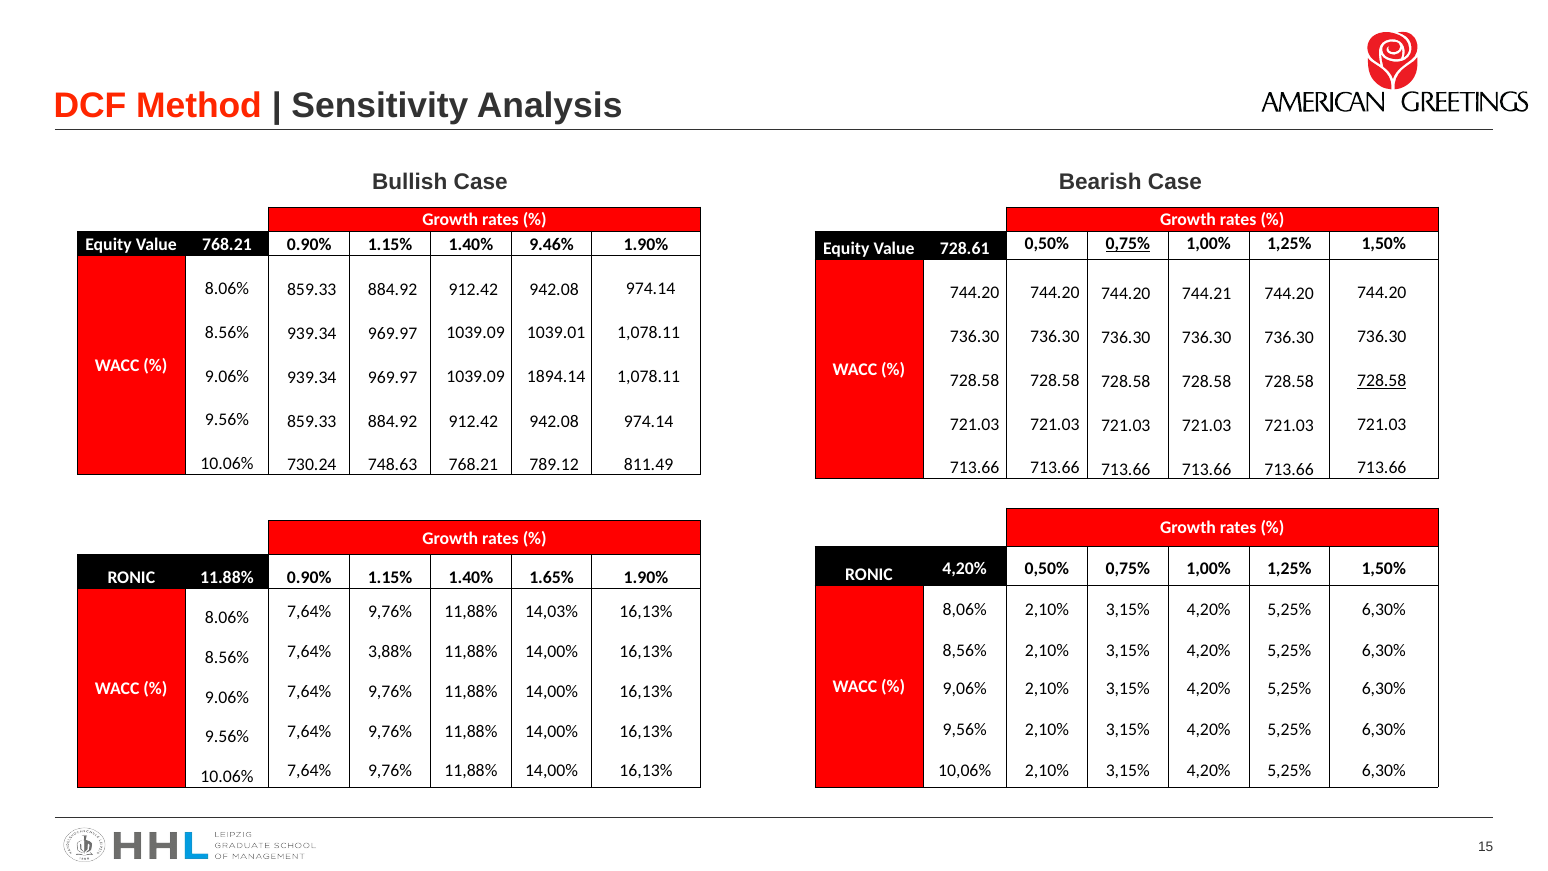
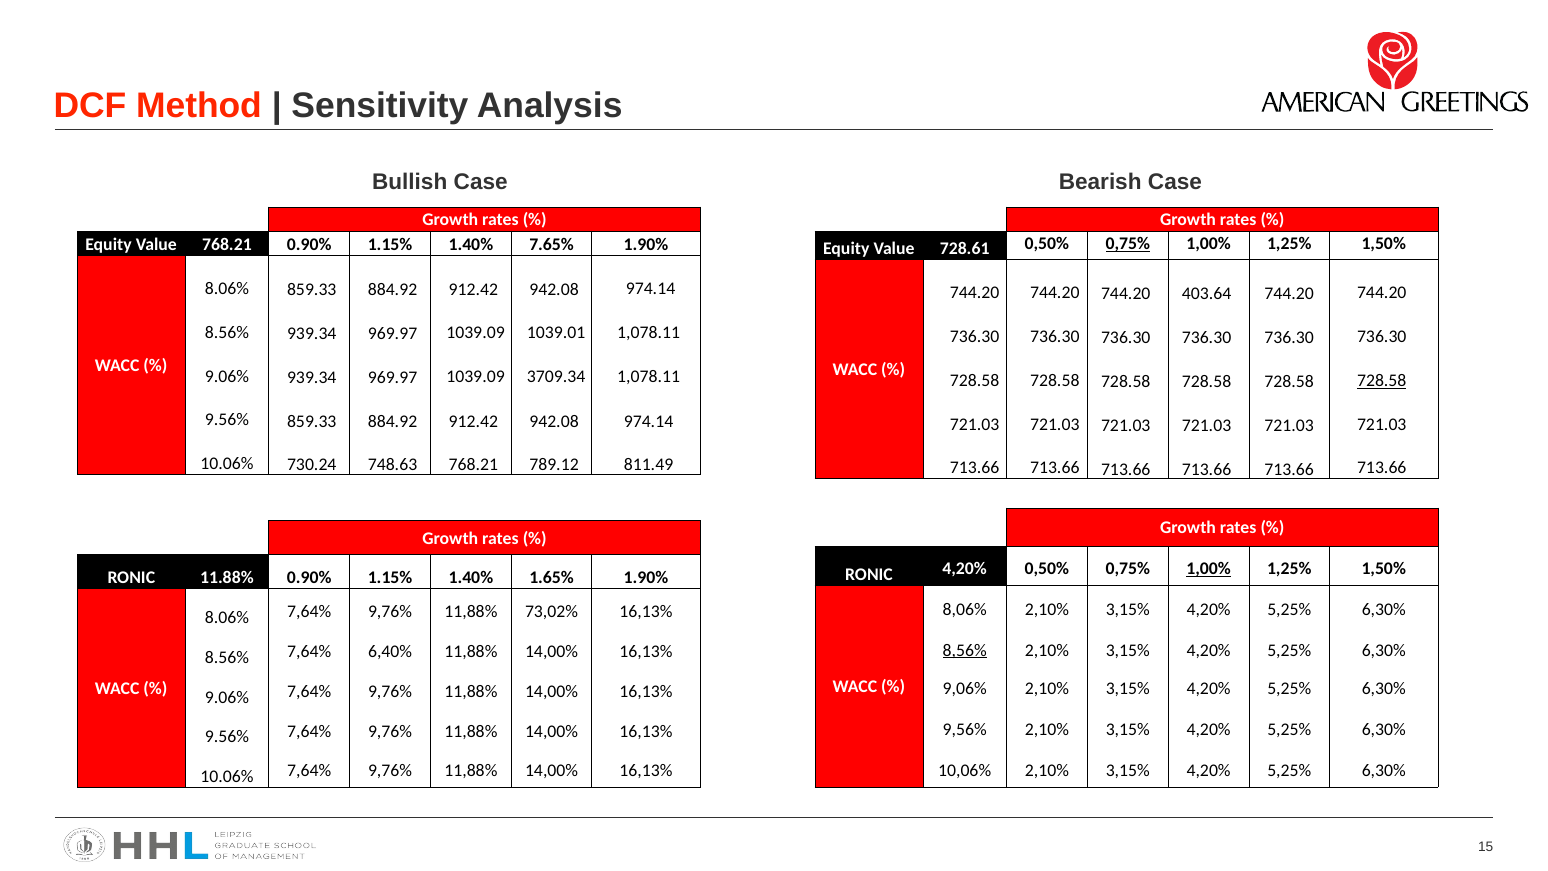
9.46%: 9.46% -> 7.65%
744.21: 744.21 -> 403.64
1894.14: 1894.14 -> 3709.34
1,00% at (1209, 568) underline: none -> present
14,03%: 14,03% -> 73,02%
8,56% underline: none -> present
3,88%: 3,88% -> 6,40%
